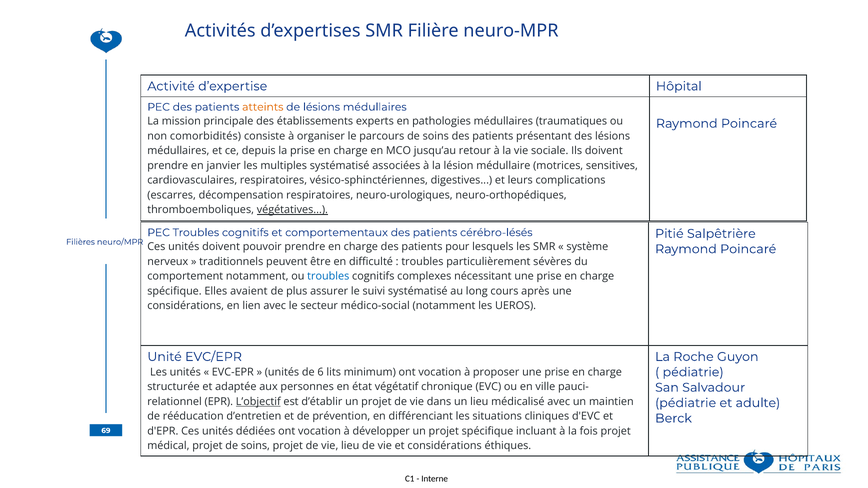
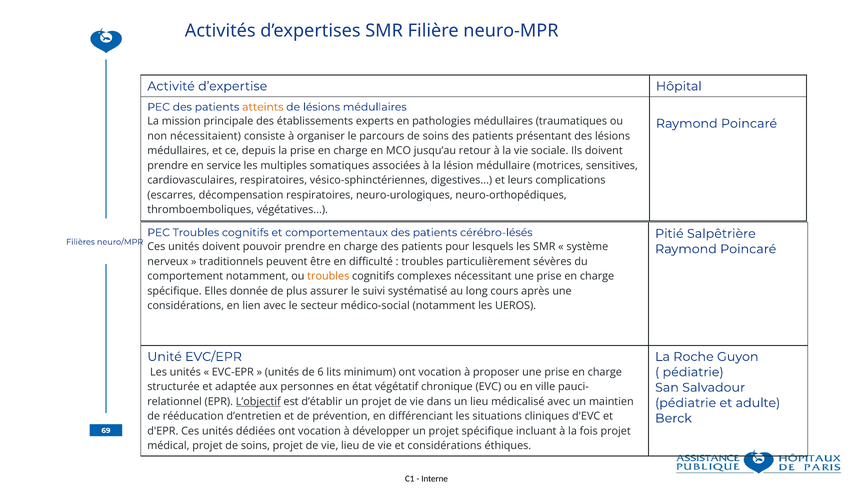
comorbidités: comorbidités -> nécessitaient
janvier: janvier -> service
multiples systématisé: systématisé -> somatiques
végétatives underline: present -> none
troubles at (328, 277) colour: blue -> orange
avaient: avaient -> donnée
